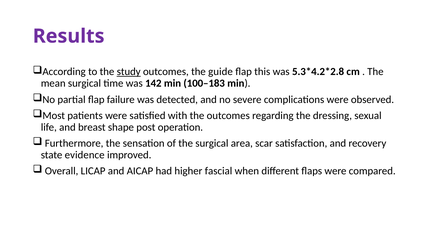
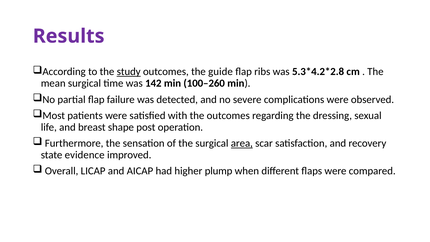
this: this -> ribs
100–183: 100–183 -> 100–260
area underline: none -> present
fascial: fascial -> plump
